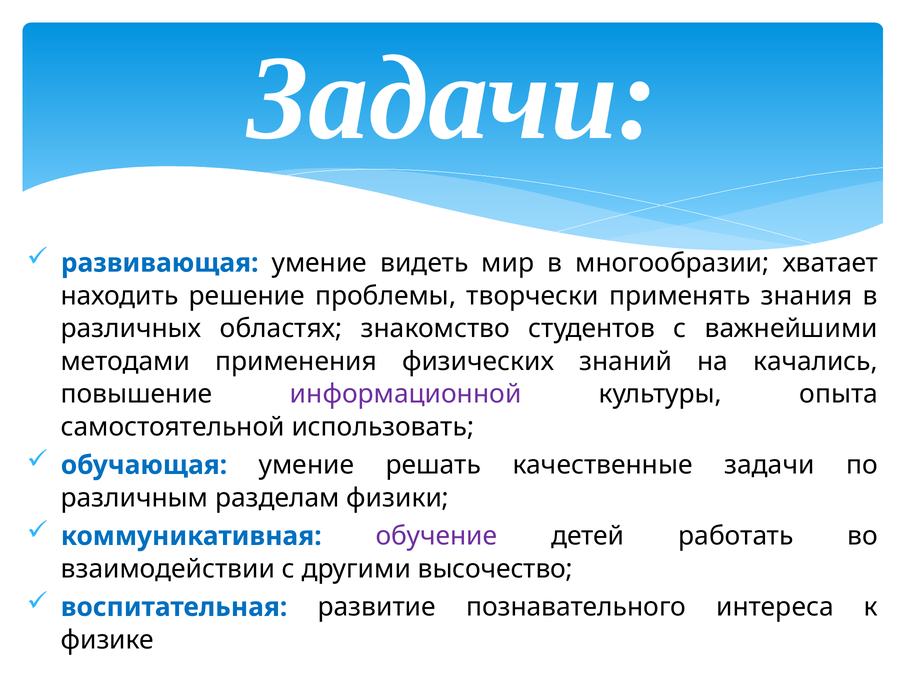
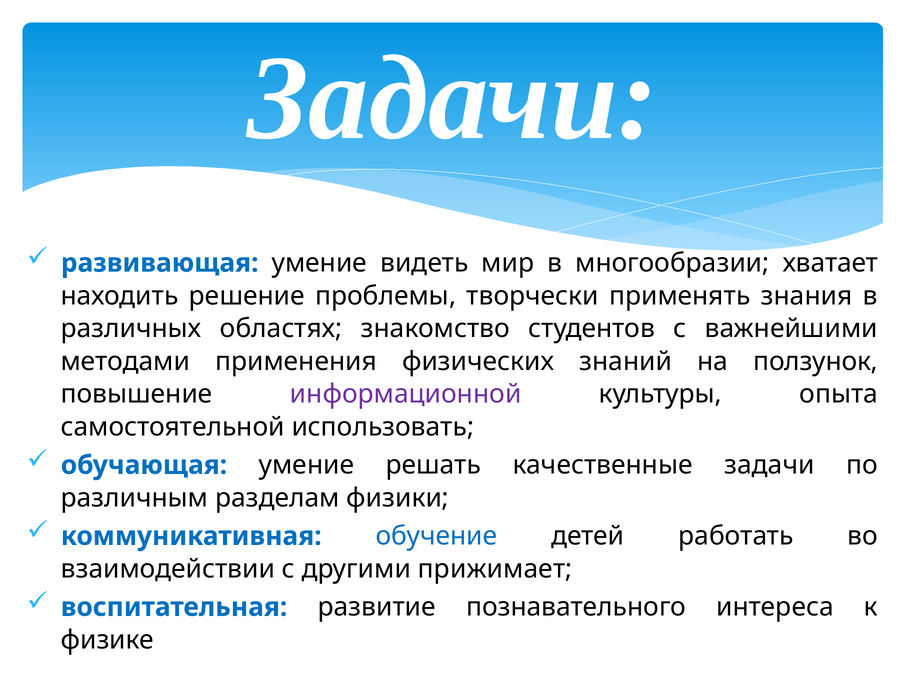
качались: качались -> ползунок
обучение colour: purple -> blue
высочество: высочество -> прижимает
